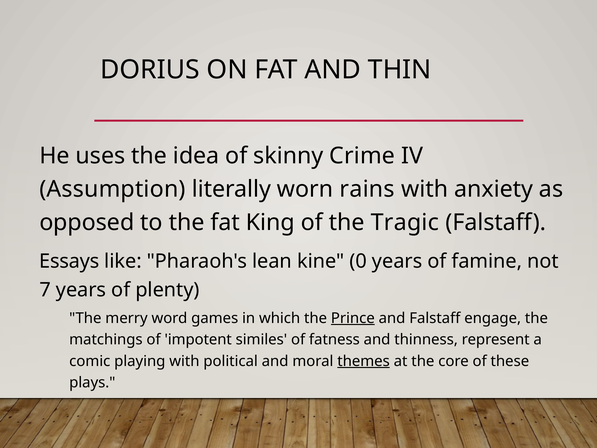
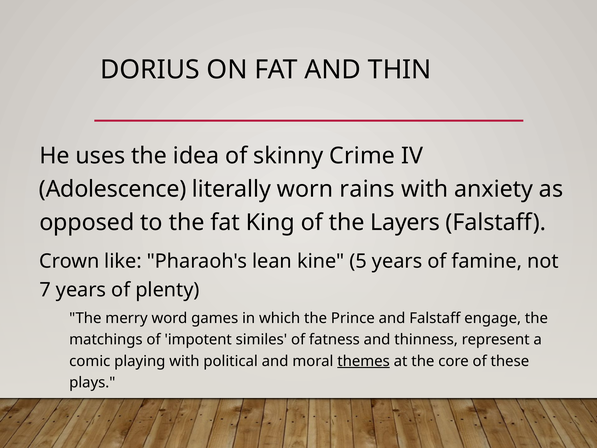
Assumption: Assumption -> Adolescence
Tragic: Tragic -> Layers
Essays: Essays -> Crown
0: 0 -> 5
Prince underline: present -> none
